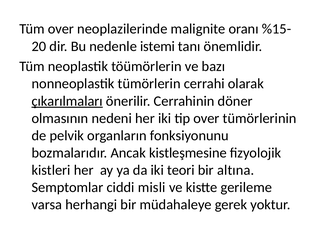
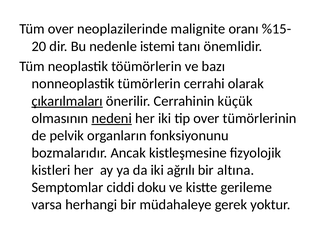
döner: döner -> küçük
nedeni underline: none -> present
teori: teori -> ağrılı
misli: misli -> doku
